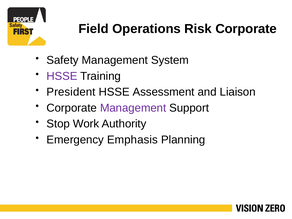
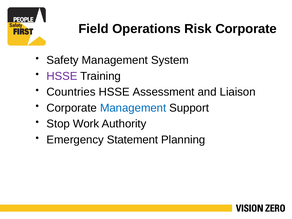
President: President -> Countries
Management at (133, 108) colour: purple -> blue
Emphasis: Emphasis -> Statement
